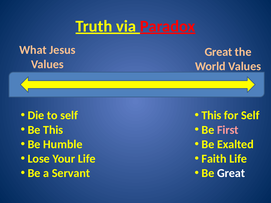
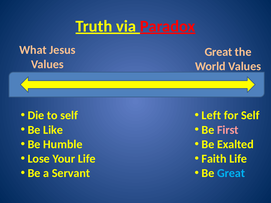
This at (211, 116): This -> Left
Be This: This -> Like
Great at (231, 173) colour: white -> light blue
